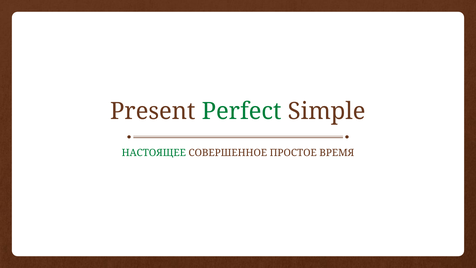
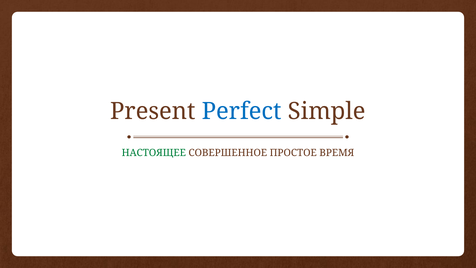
Perfect colour: green -> blue
